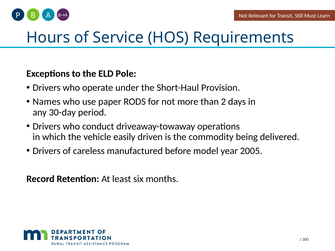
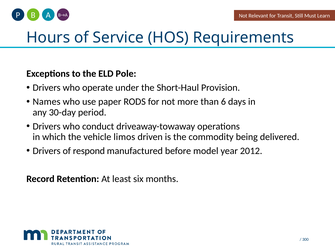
2: 2 -> 6
easily: easily -> limos
careless: careless -> respond
2005: 2005 -> 2012
